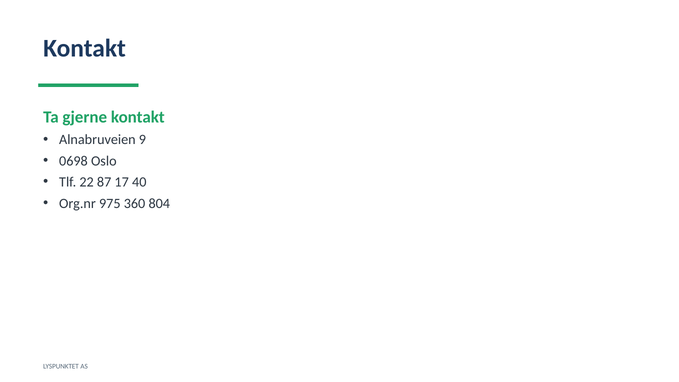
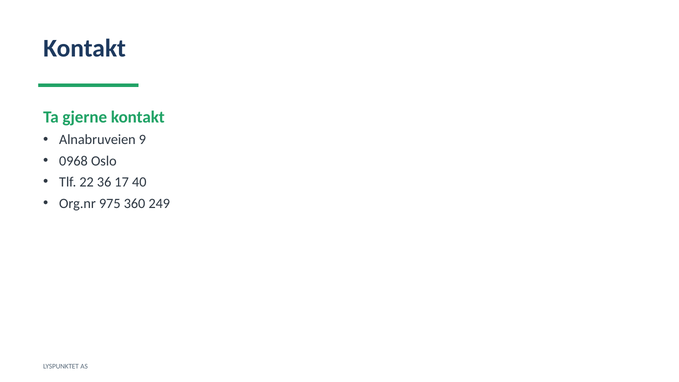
0698: 0698 -> 0968
87: 87 -> 36
804: 804 -> 249
